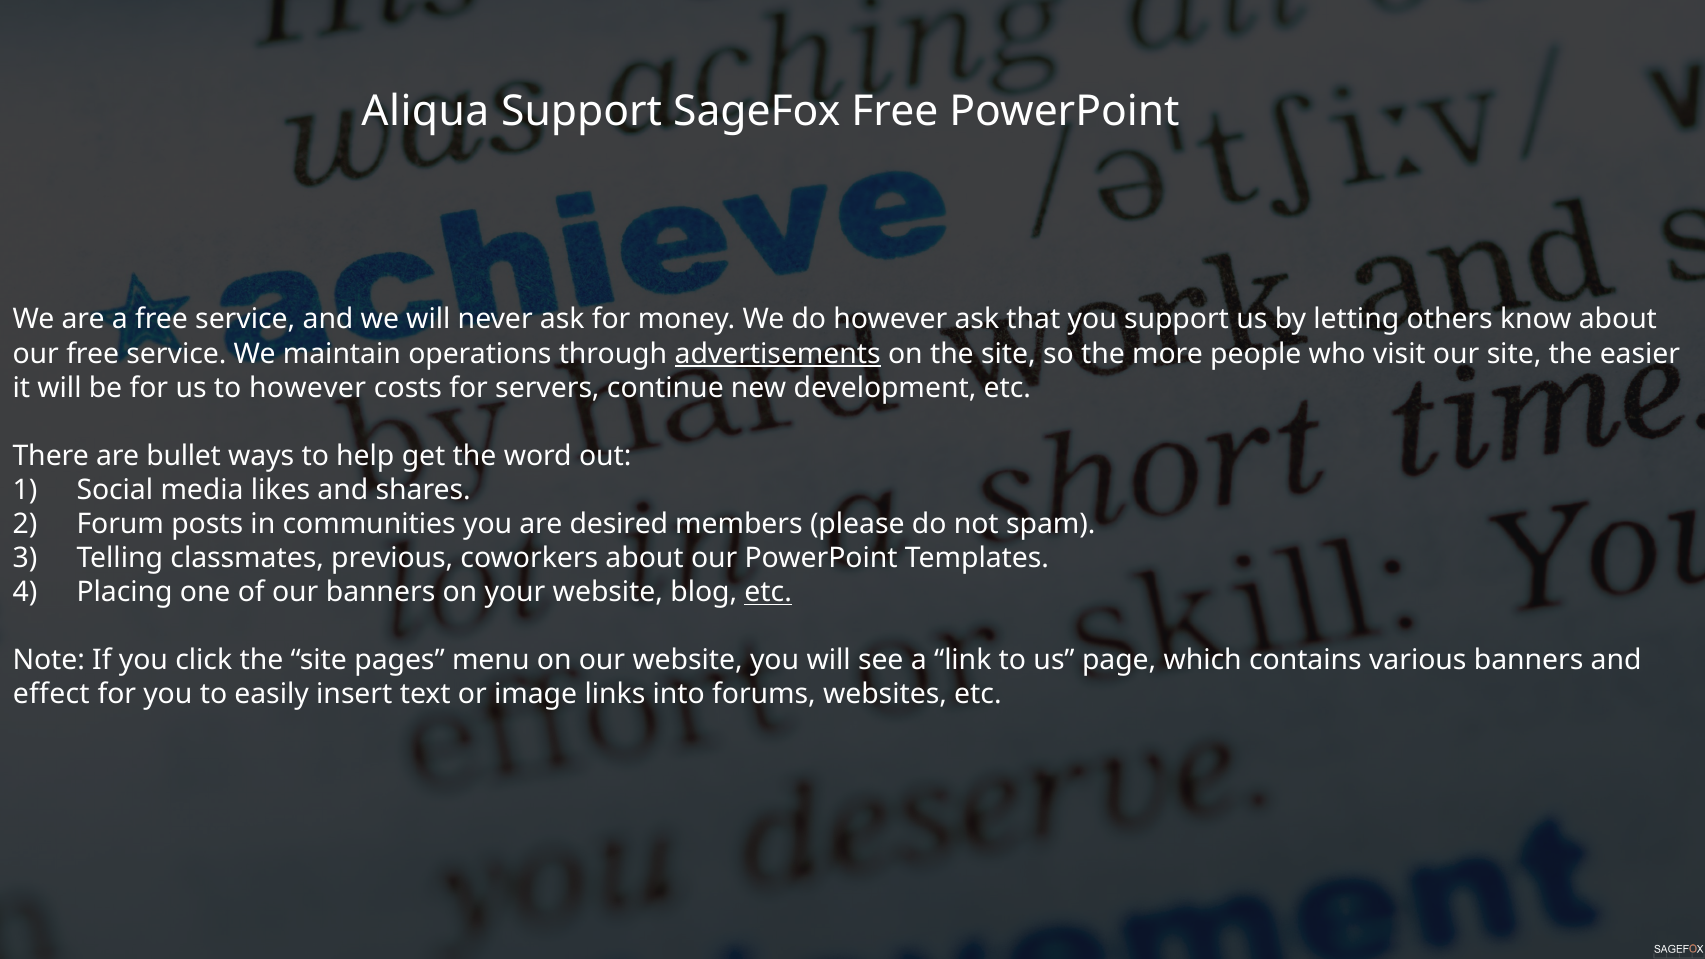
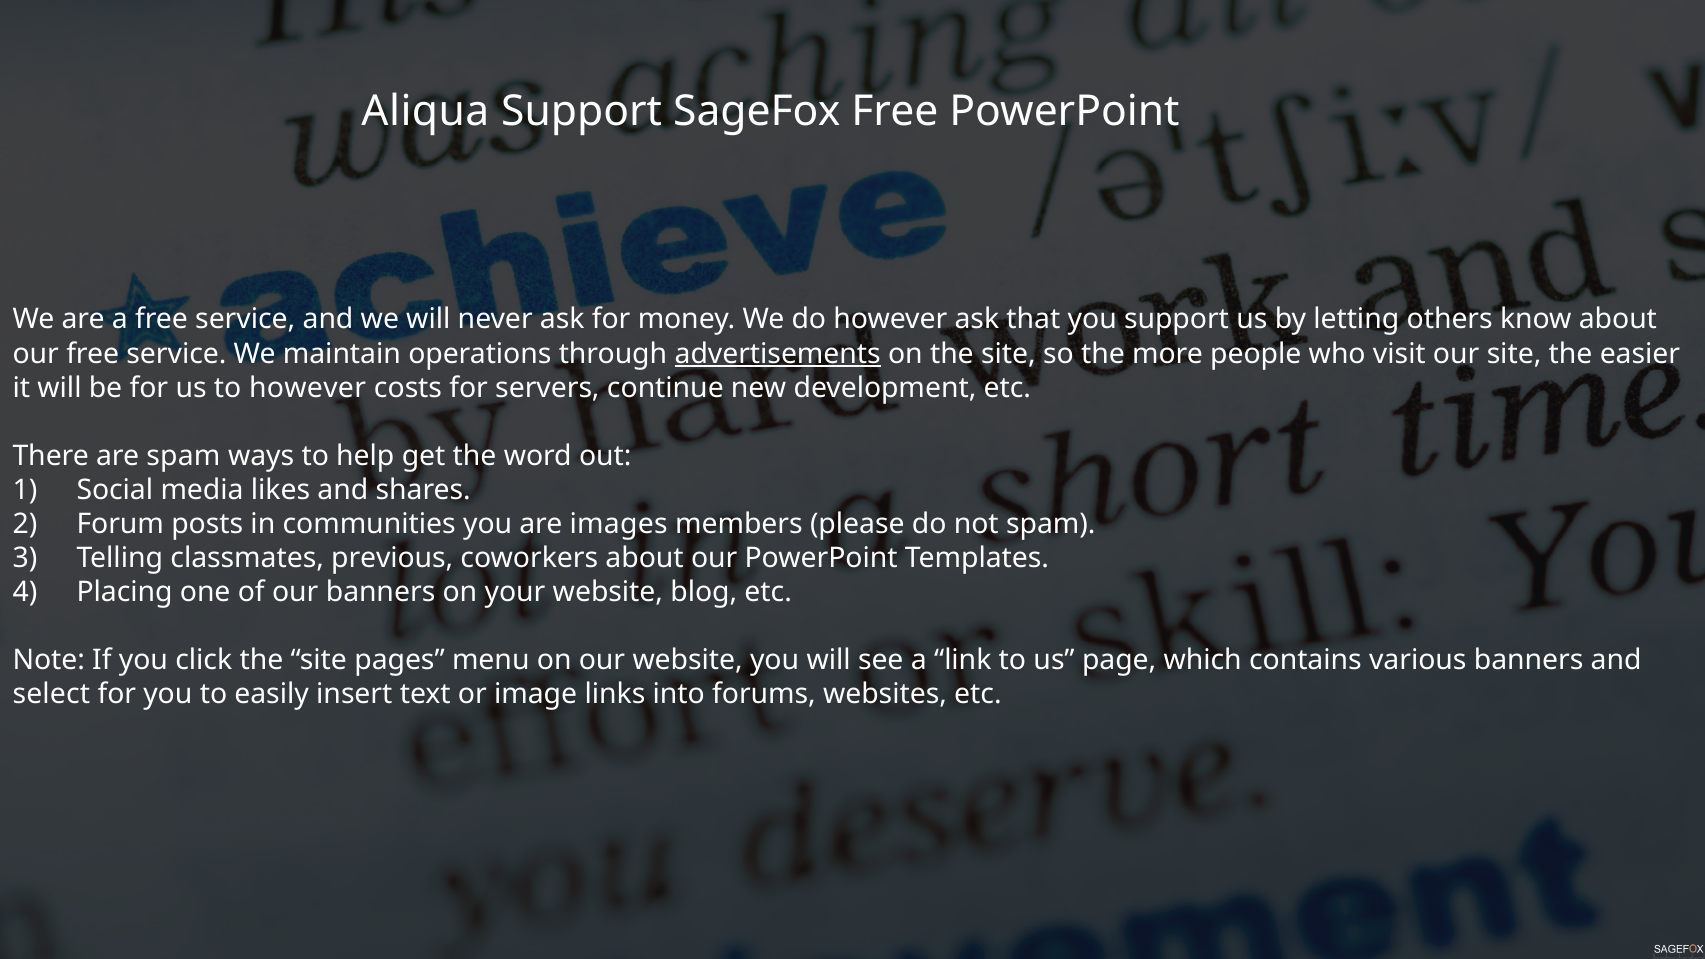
are bullet: bullet -> spam
desired: desired -> images
etc at (768, 592) underline: present -> none
effect: effect -> select
